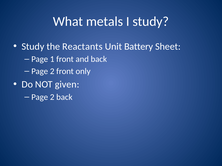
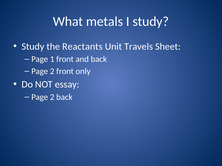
Battery: Battery -> Travels
given: given -> essay
